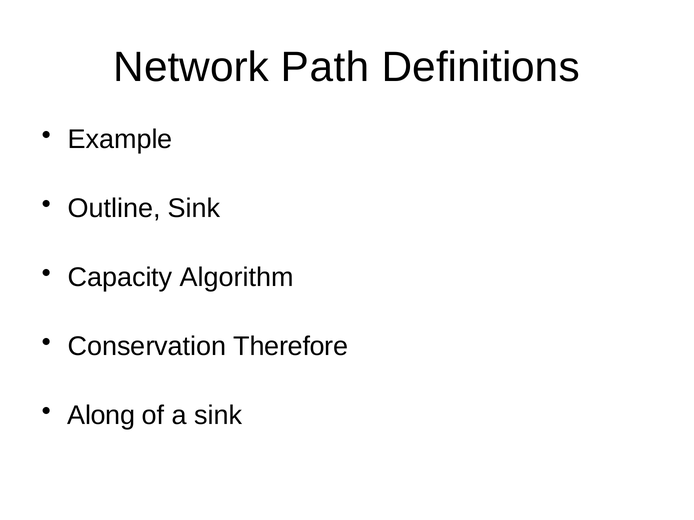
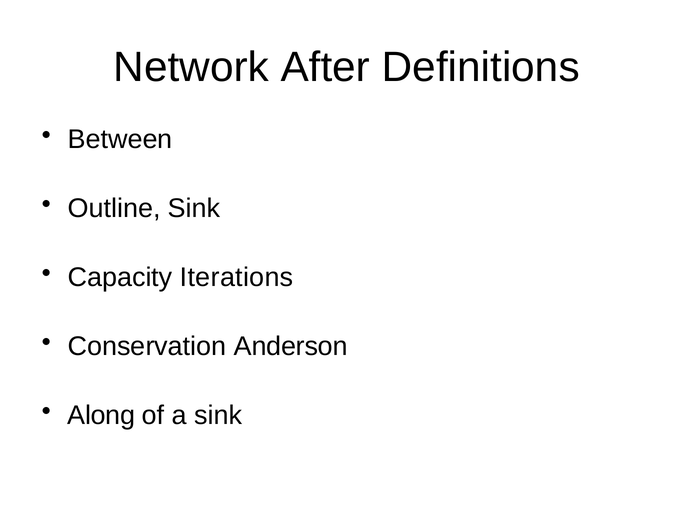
Path: Path -> After
Example: Example -> Between
Algorithm: Algorithm -> Iterations
Therefore: Therefore -> Anderson
